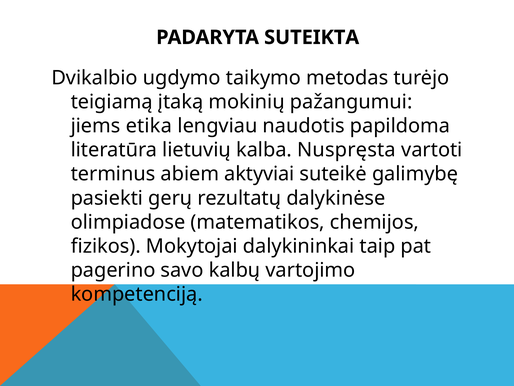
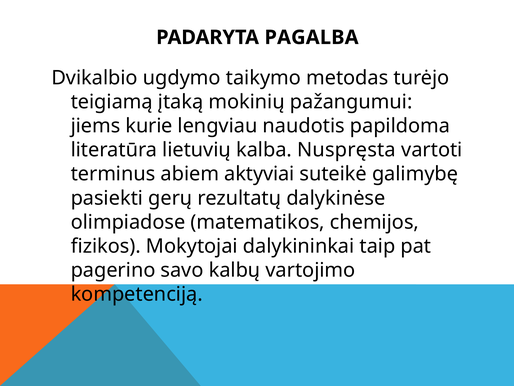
SUTEIKTA: SUTEIKTA -> PAGALBA
etika: etika -> kurie
